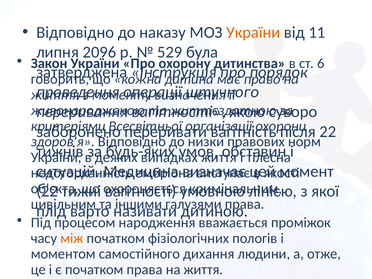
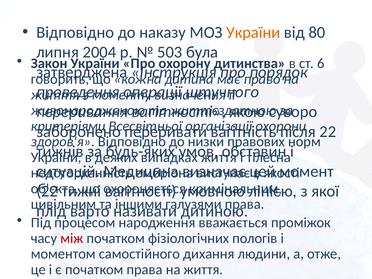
11: 11 -> 80
2096: 2096 -> 2004
529: 529 -> 503
між colour: orange -> red
